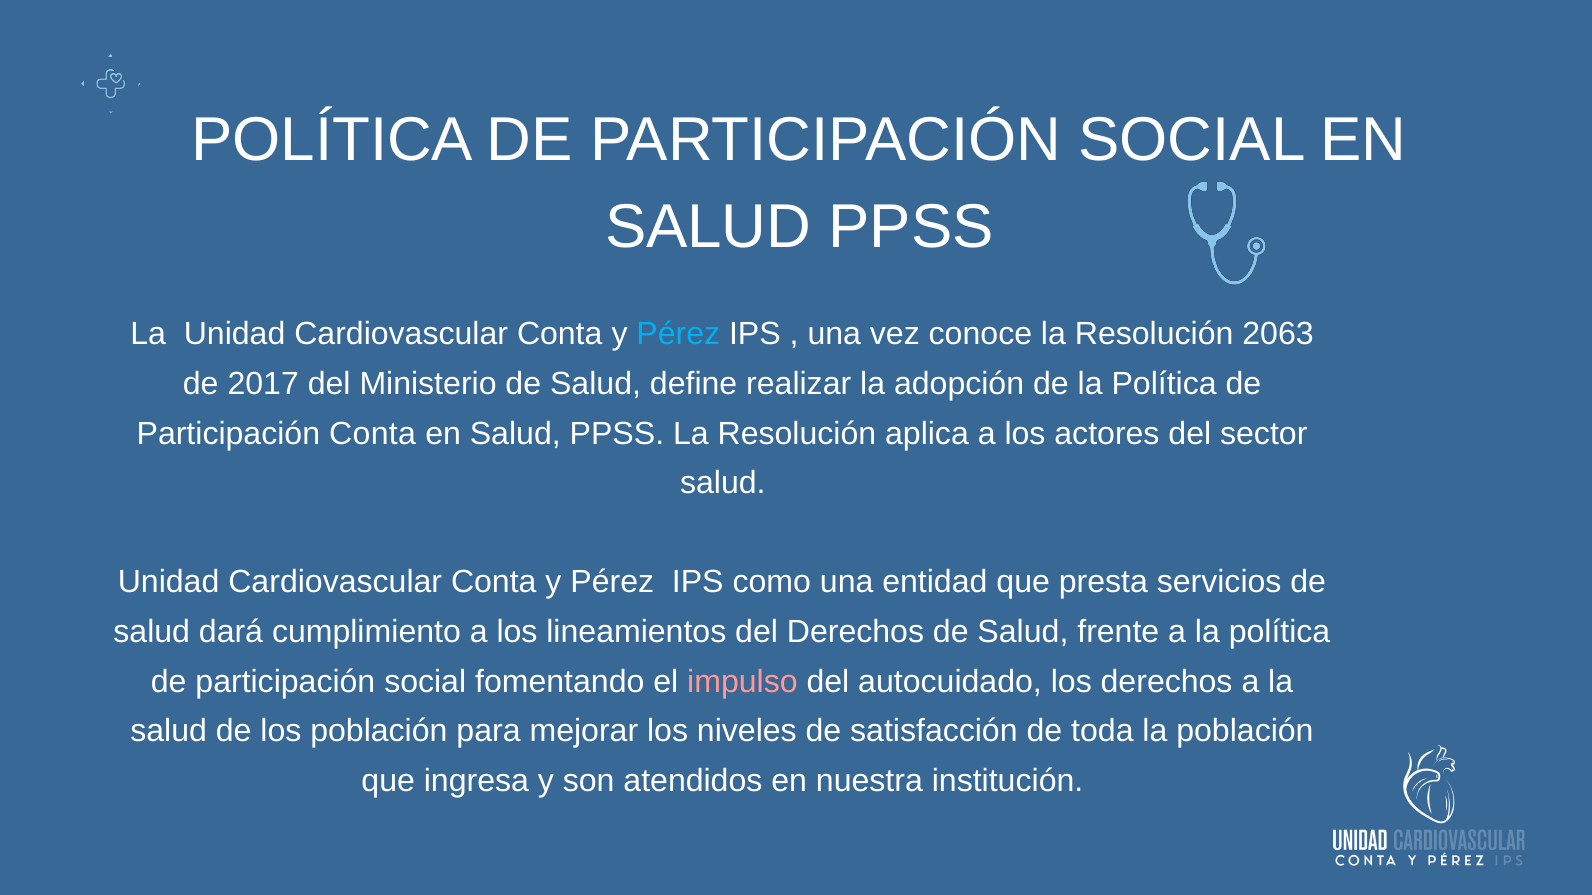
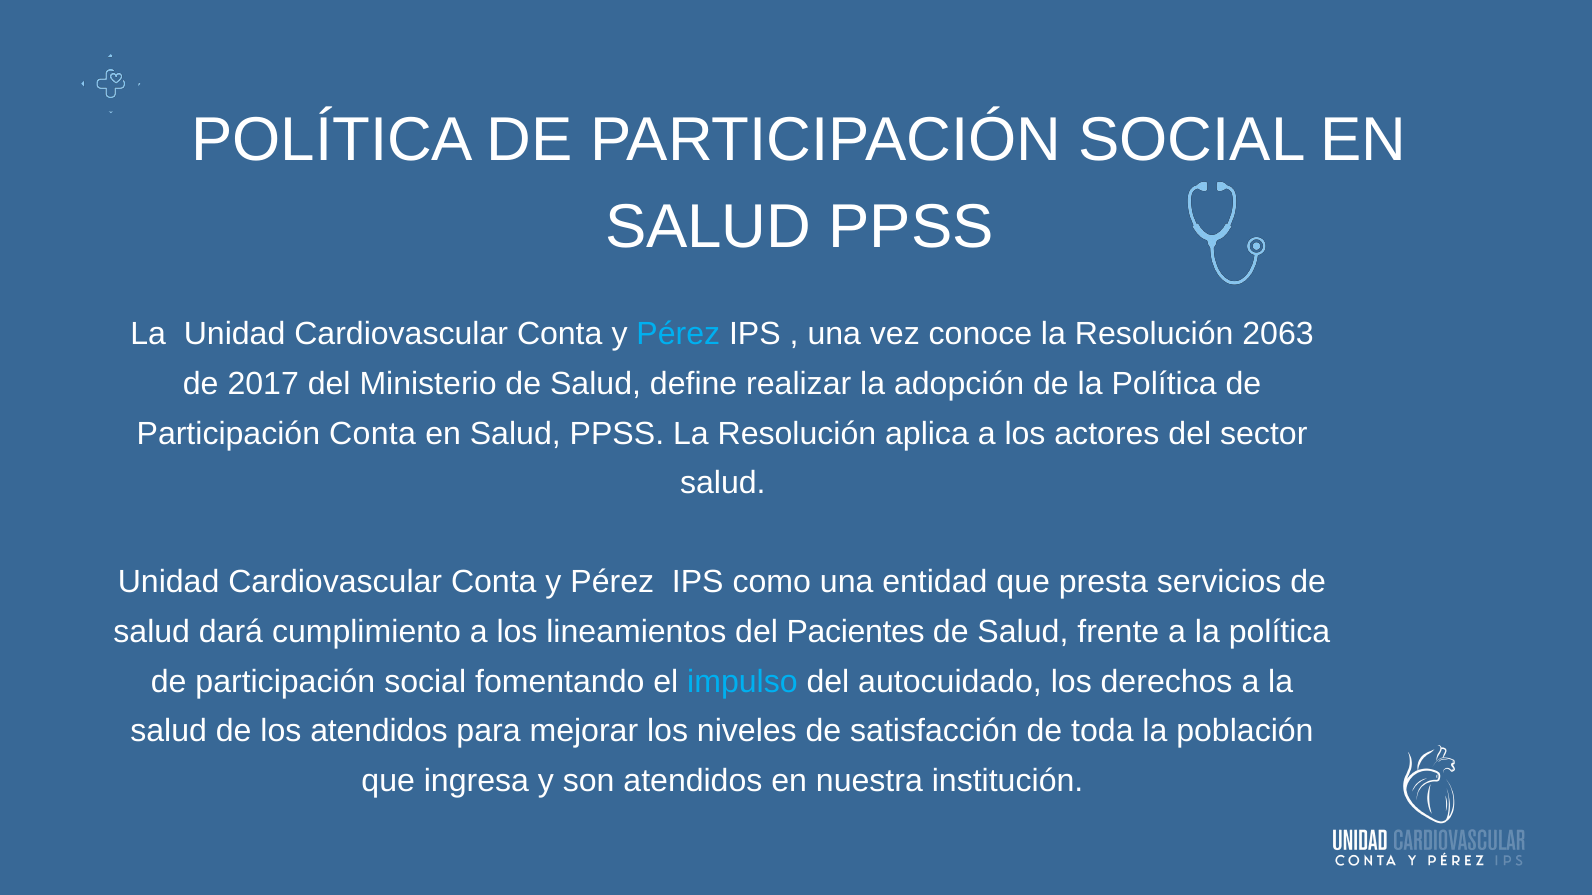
del Derechos: Derechos -> Pacientes
impulso colour: pink -> light blue
los población: población -> atendidos
